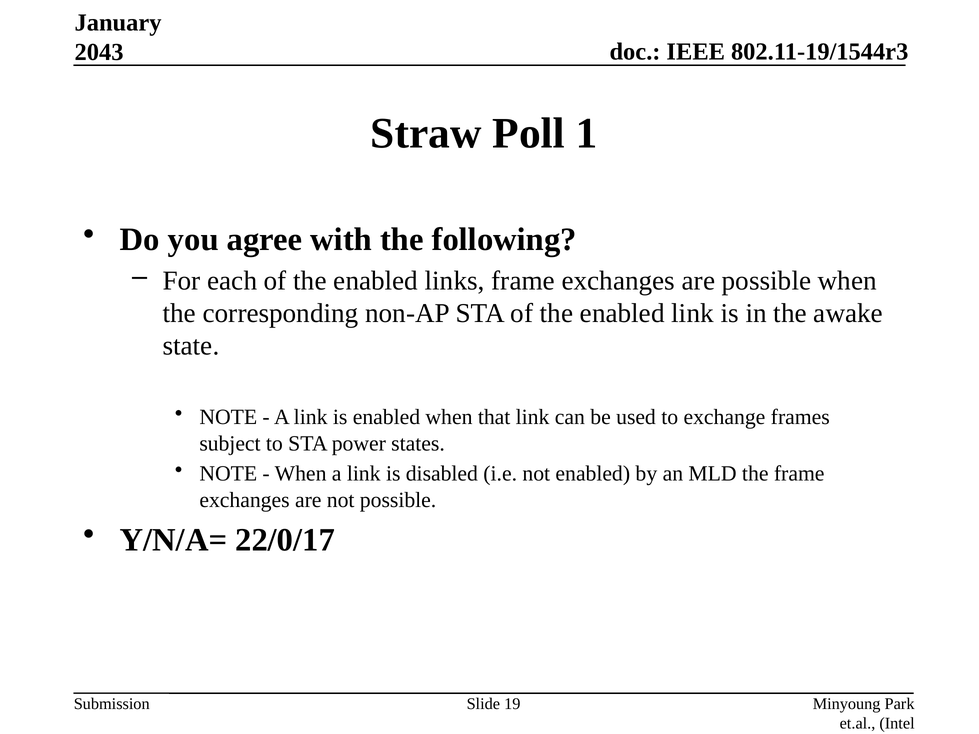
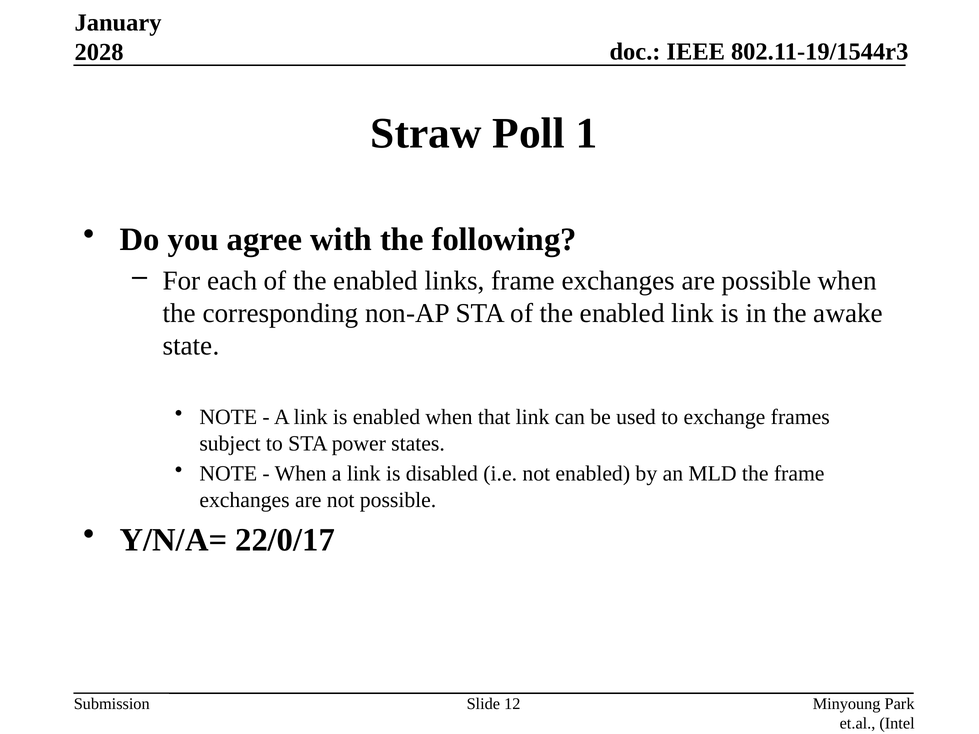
2043: 2043 -> 2028
19: 19 -> 12
